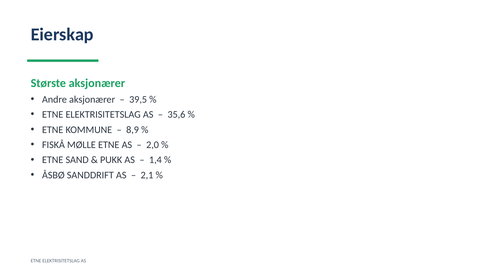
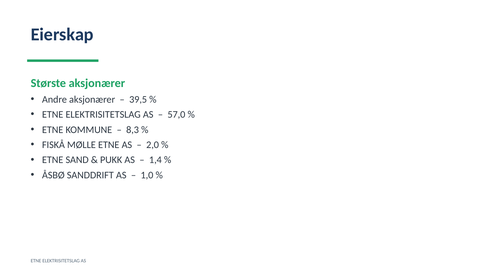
35,6: 35,6 -> 57,0
8,9: 8,9 -> 8,3
2,1: 2,1 -> 1,0
